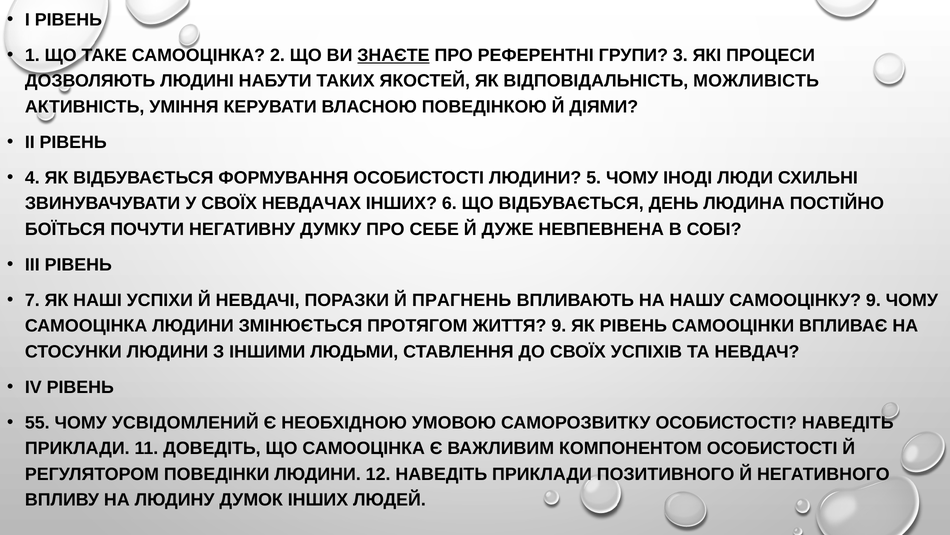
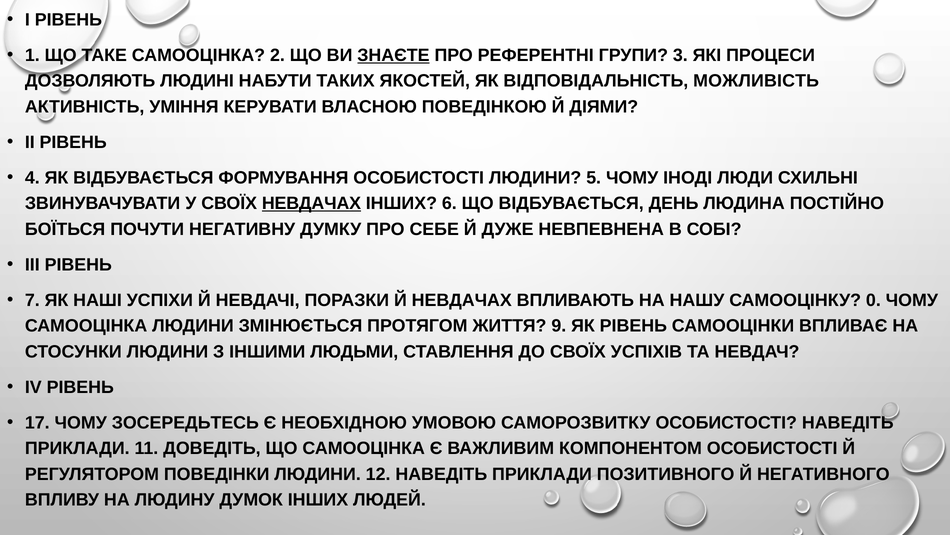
НЕВДАЧАХ at (311, 203) underline: none -> present
Й ПРАГНЕНЬ: ПРАГНЕНЬ -> НЕВДАЧАХ
САМООЦІНКУ 9: 9 -> 0
55: 55 -> 17
УСВІДОМЛЕНИЙ: УСВІДОМЛЕНИЙ -> ЗОСЕРЕДЬТЕСЬ
